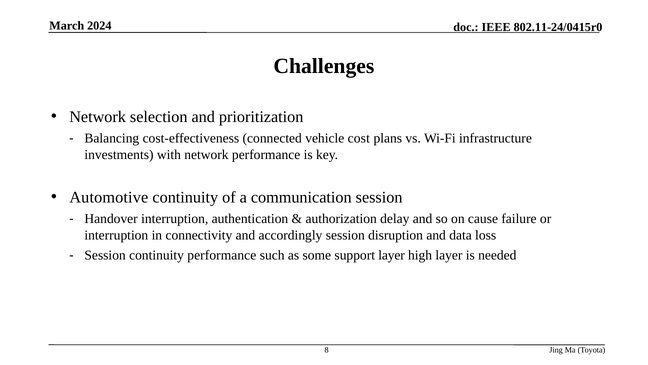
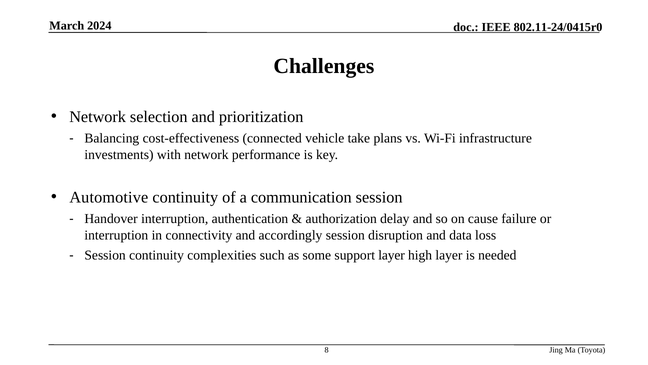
cost: cost -> take
continuity performance: performance -> complexities
